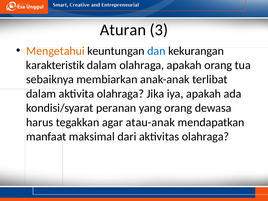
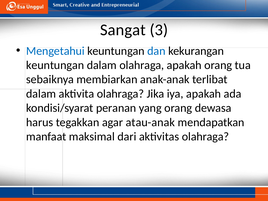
Aturan: Aturan -> Sangat
Mengetahui colour: orange -> blue
karakteristik at (55, 65): karakteristik -> keuntungan
